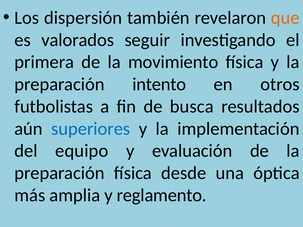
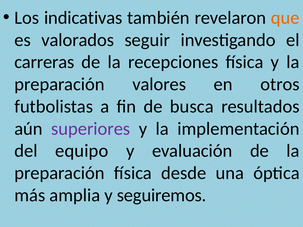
dispersión: dispersión -> indicativas
primera: primera -> carreras
movimiento: movimiento -> recepciones
intento: intento -> valores
superiores colour: blue -> purple
reglamento: reglamento -> seguiremos
